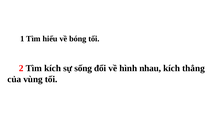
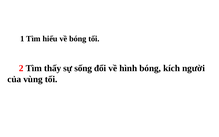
Tìm kích: kích -> thấy
hình nhau: nhau -> bóng
thẳng: thẳng -> người
